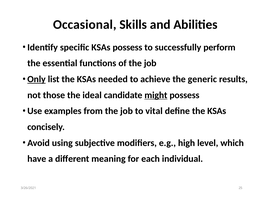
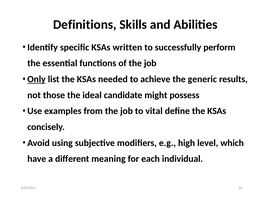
Occasional: Occasional -> Definitions
KSAs possess: possess -> written
might underline: present -> none
